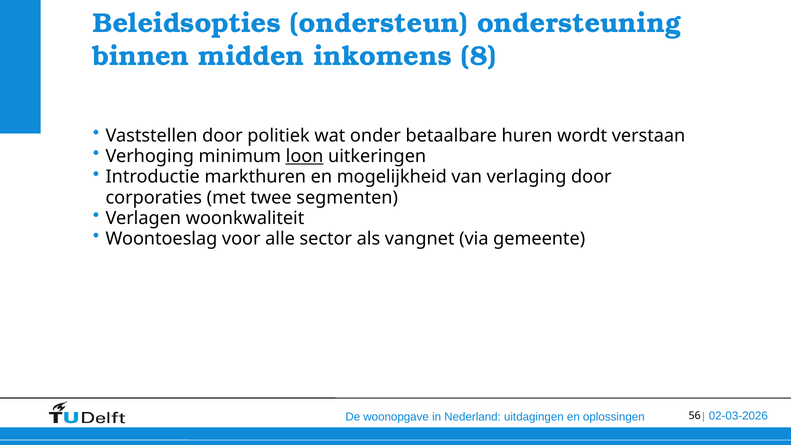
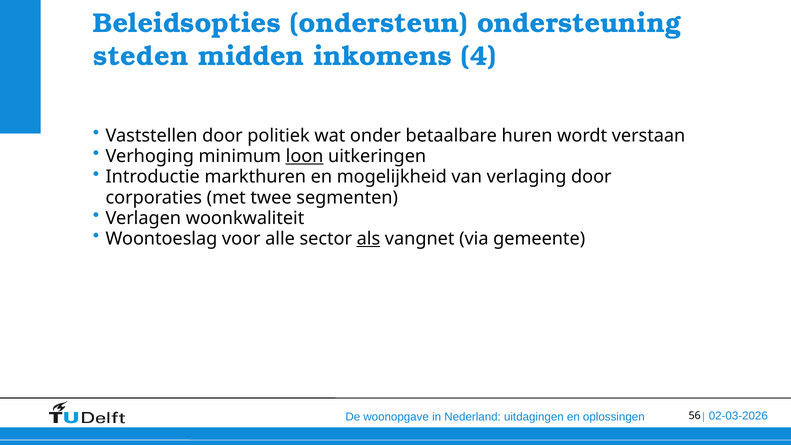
binnen: binnen -> steden
8: 8 -> 4
als underline: none -> present
